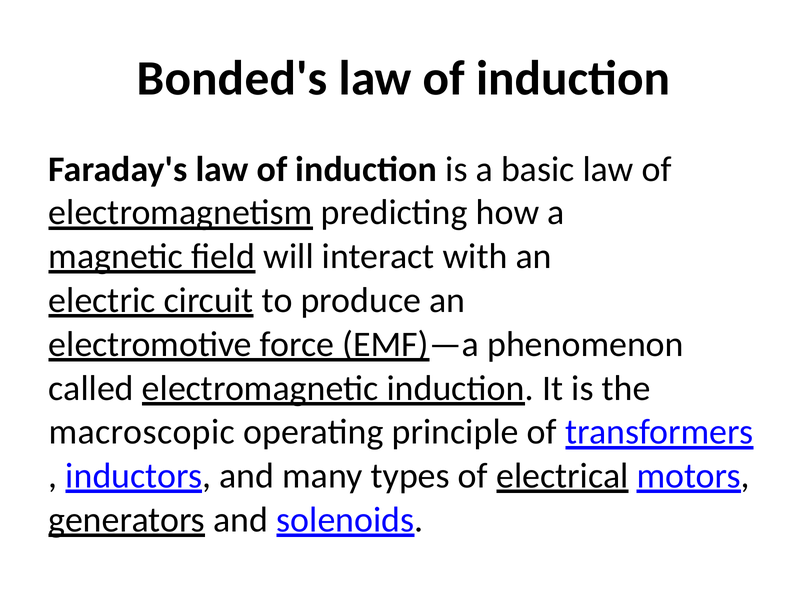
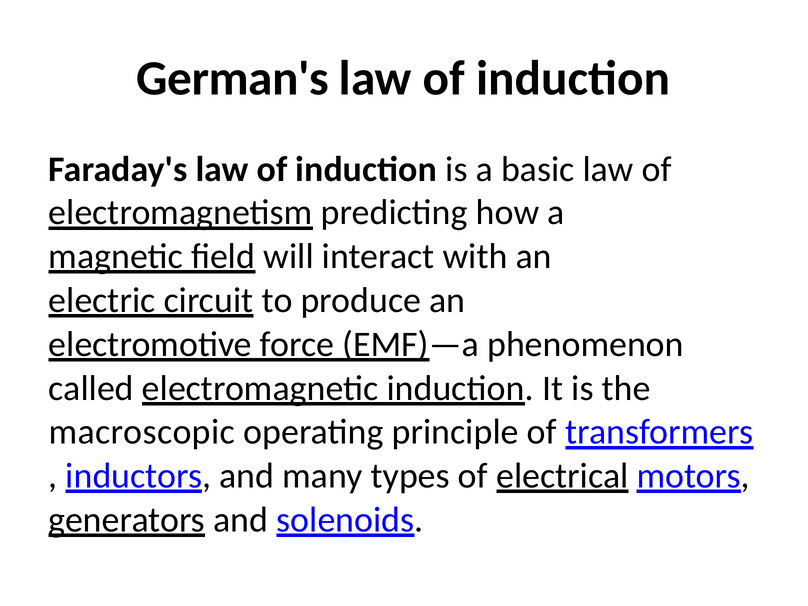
Bonded's: Bonded's -> German's
